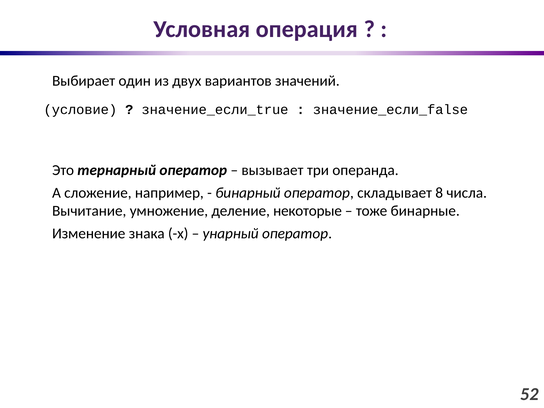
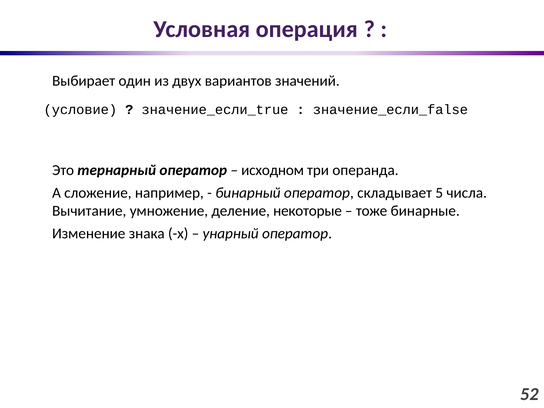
вызывает: вызывает -> исходном
8: 8 -> 5
